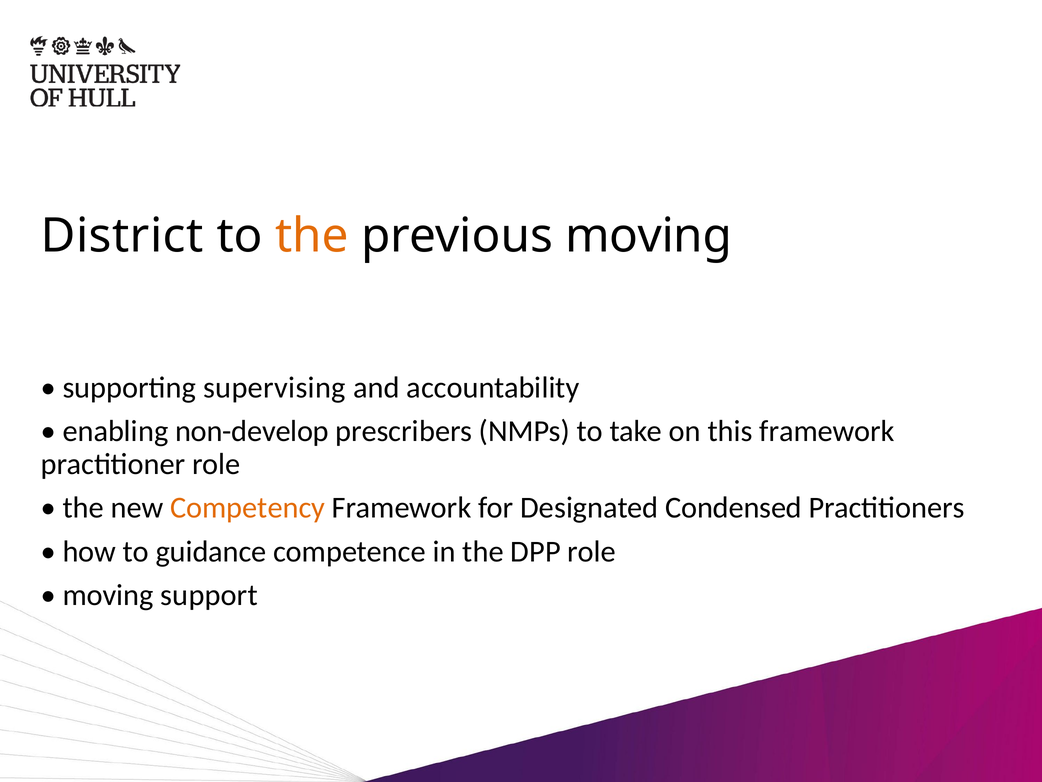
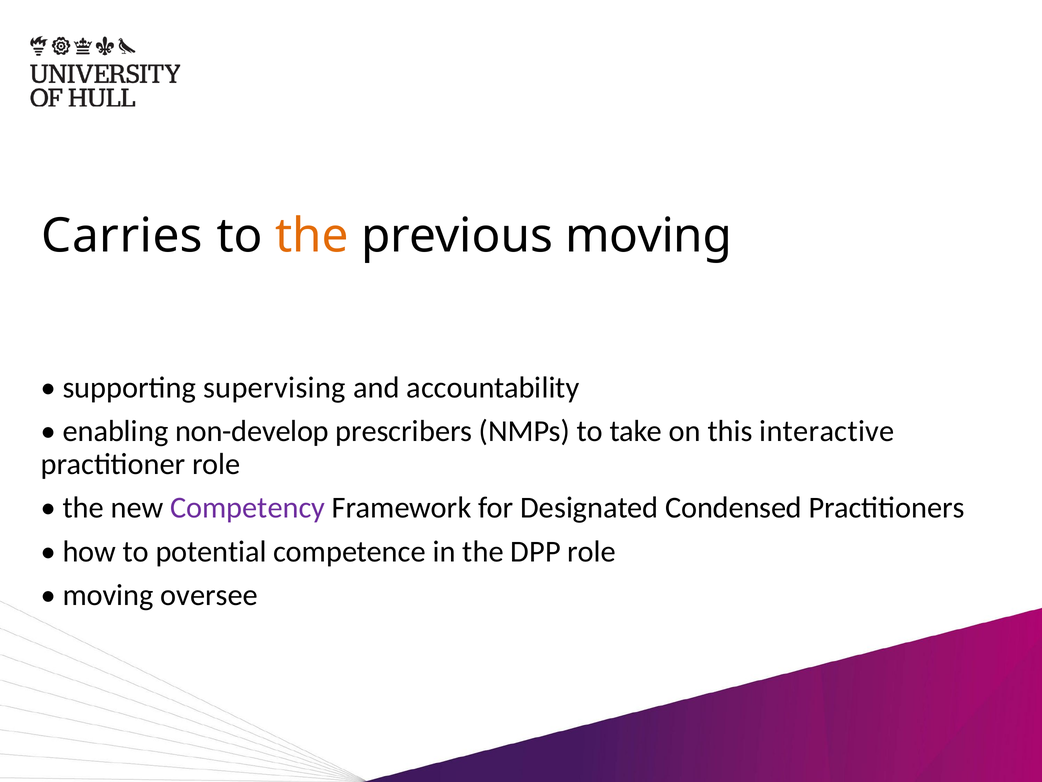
District: District -> Carries
this framework: framework -> interactive
Competency colour: orange -> purple
guidance: guidance -> potential
support: support -> oversee
